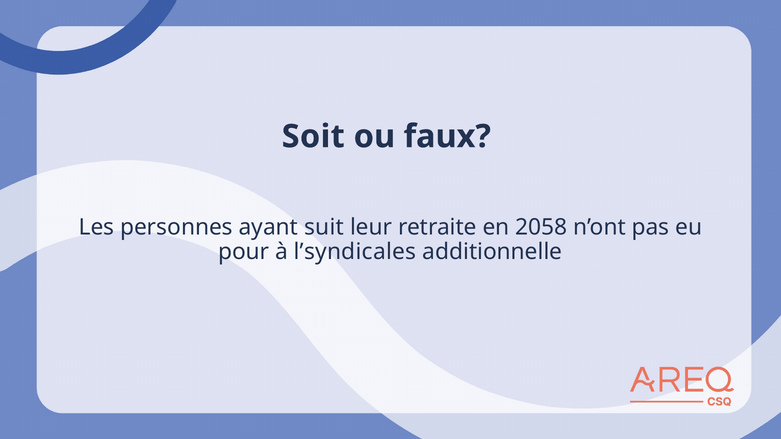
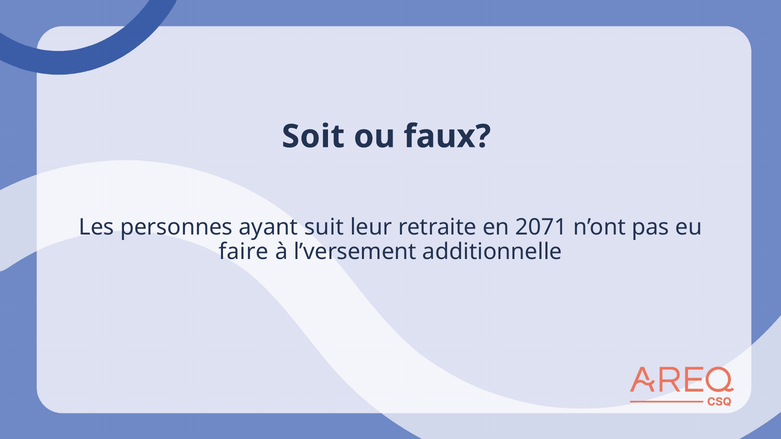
2058: 2058 -> 2071
pour: pour -> faire
l’syndicales: l’syndicales -> l’versement
